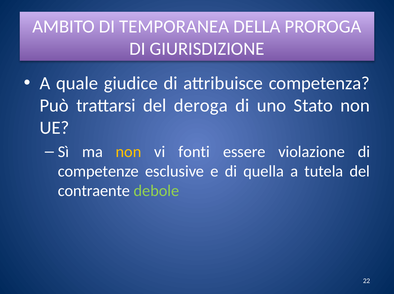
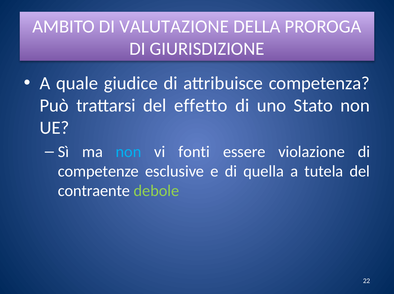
TEMPORANEA: TEMPORANEA -> VALUTAZIONE
deroga: deroga -> effetto
non at (129, 152) colour: yellow -> light blue
